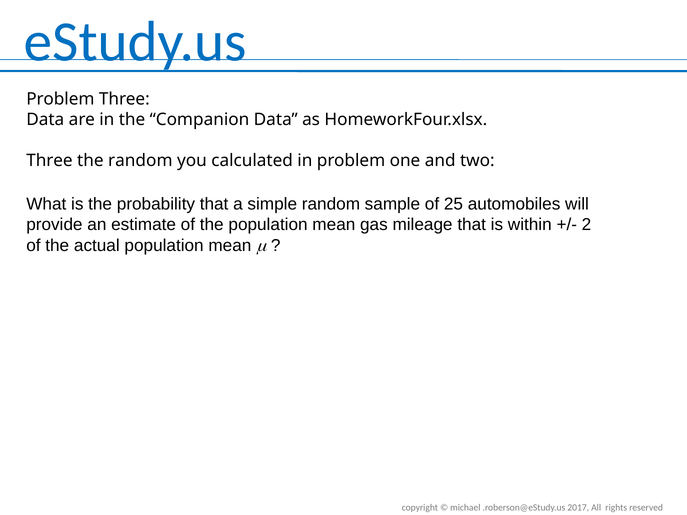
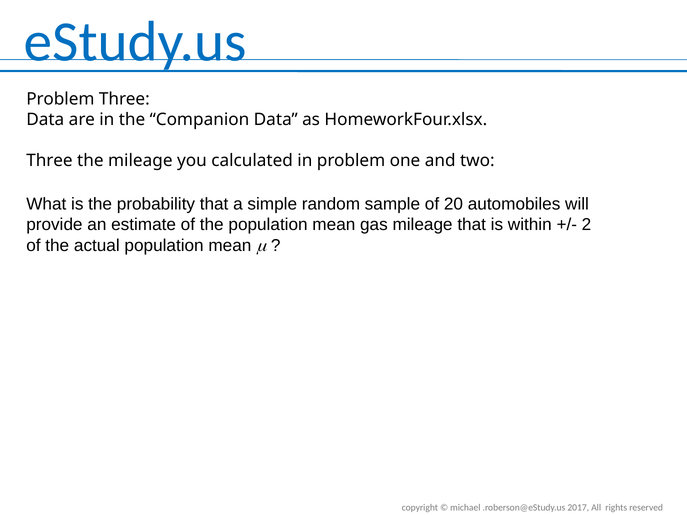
the random: random -> mileage
25: 25 -> 20
